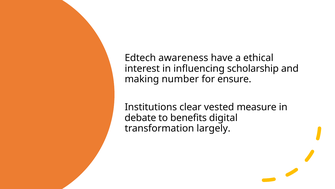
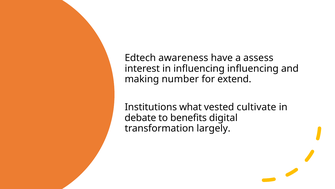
ethical: ethical -> assess
influencing scholarship: scholarship -> influencing
ensure: ensure -> extend
clear: clear -> what
measure: measure -> cultivate
